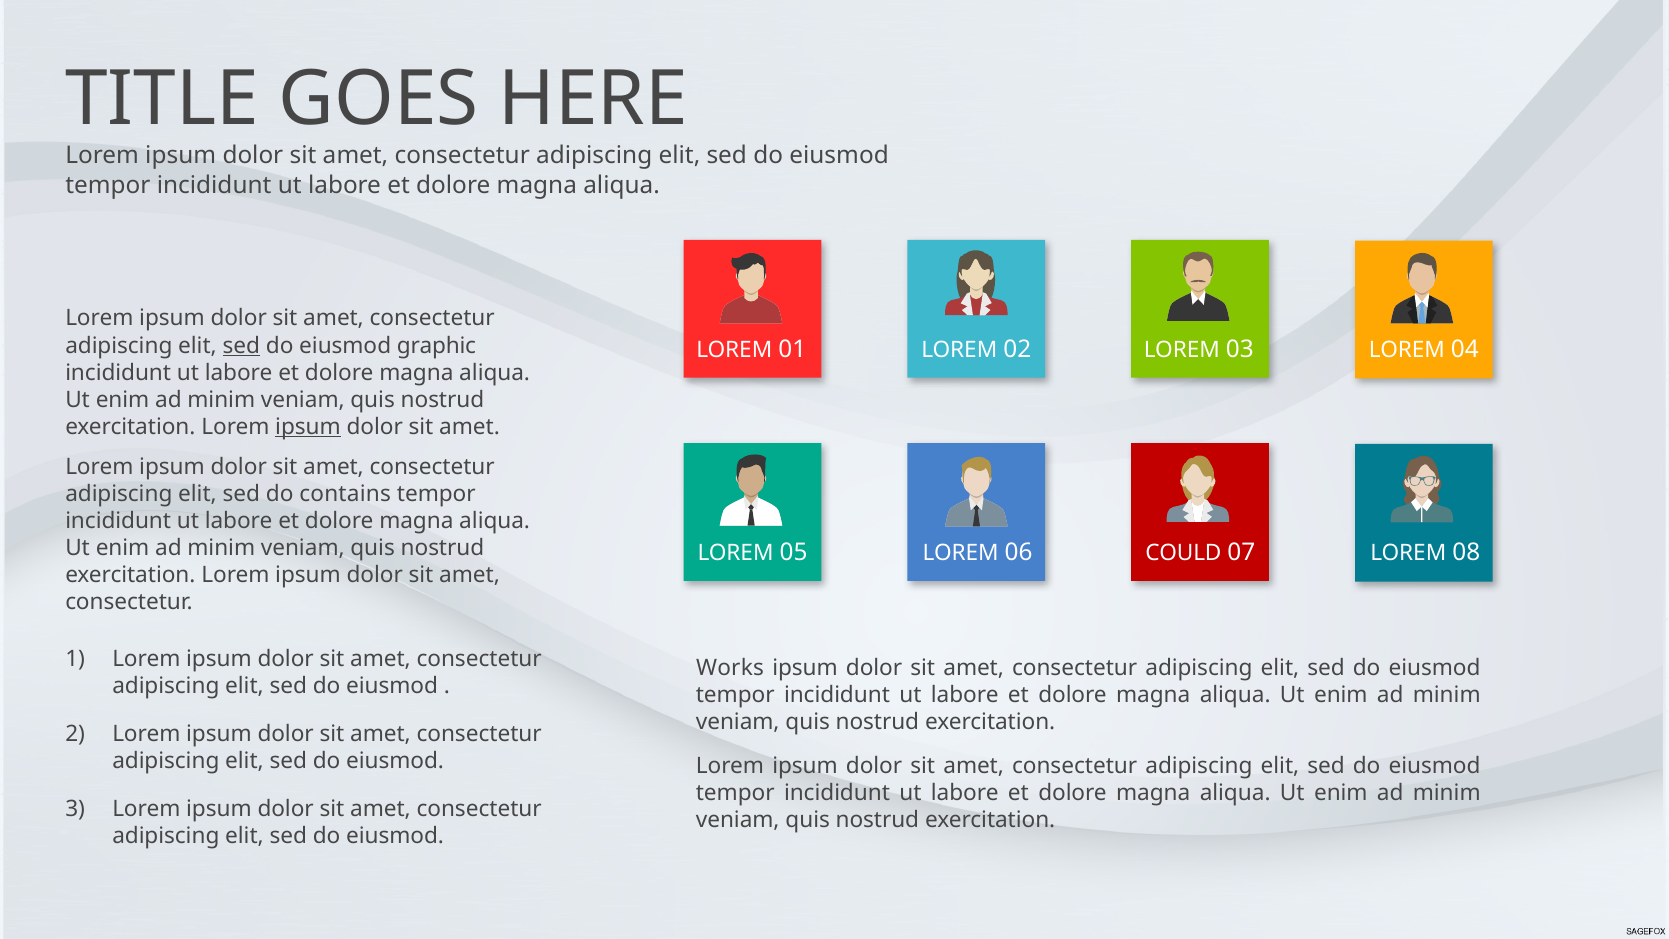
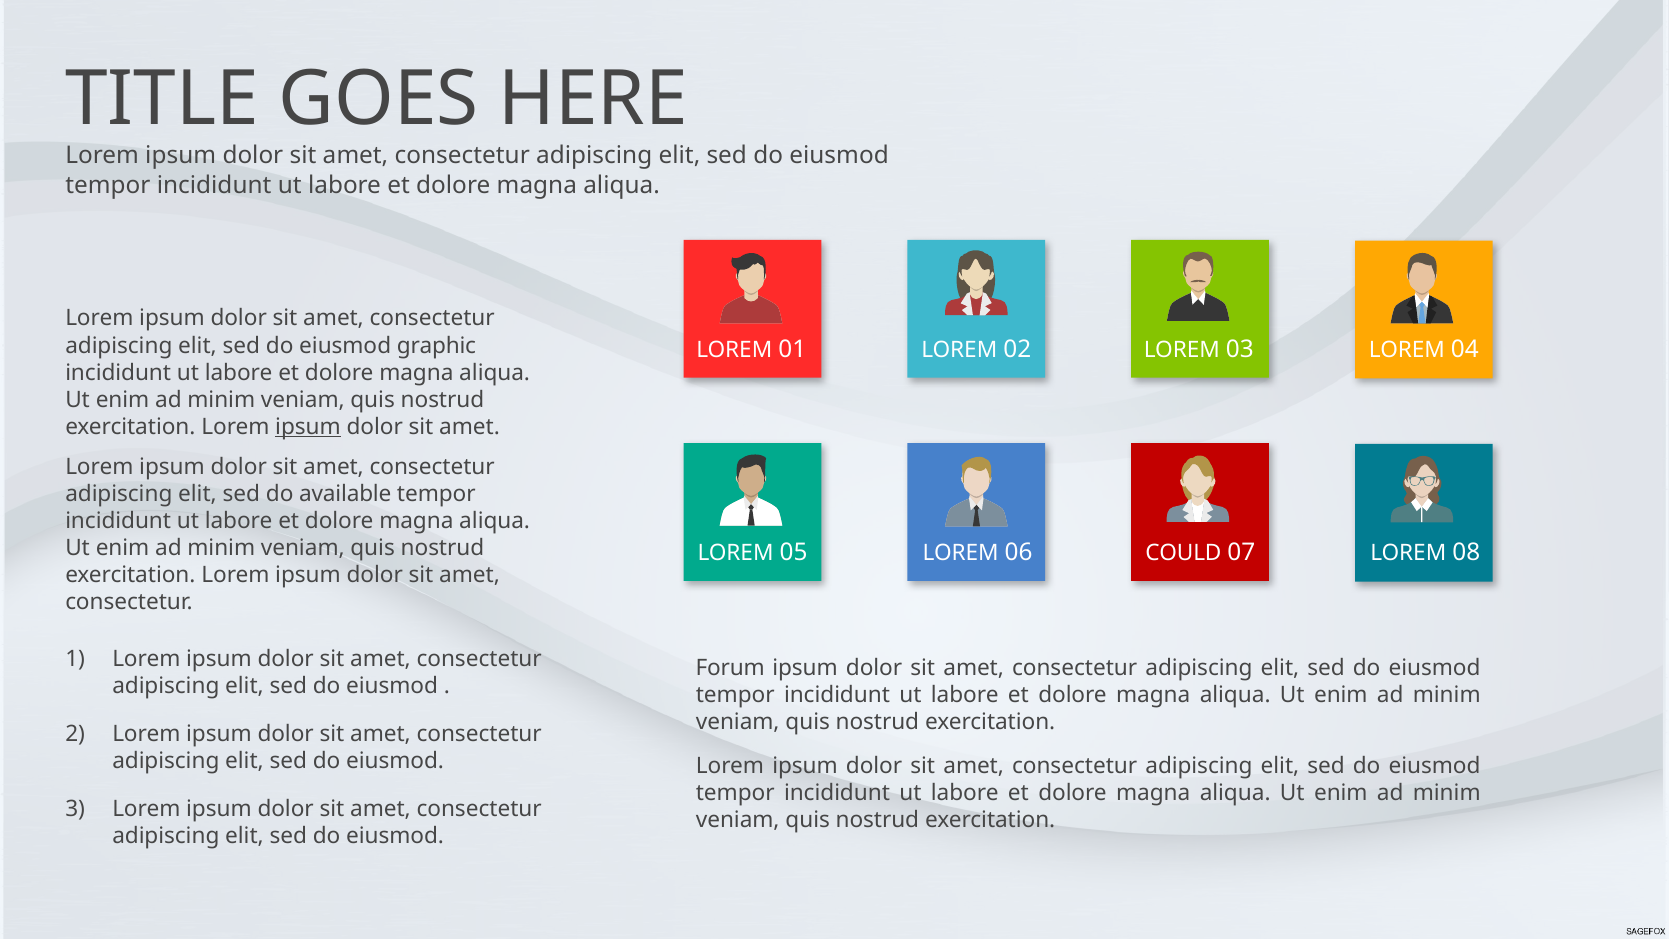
sed at (241, 345) underline: present -> none
contains: contains -> available
Works: Works -> Forum
